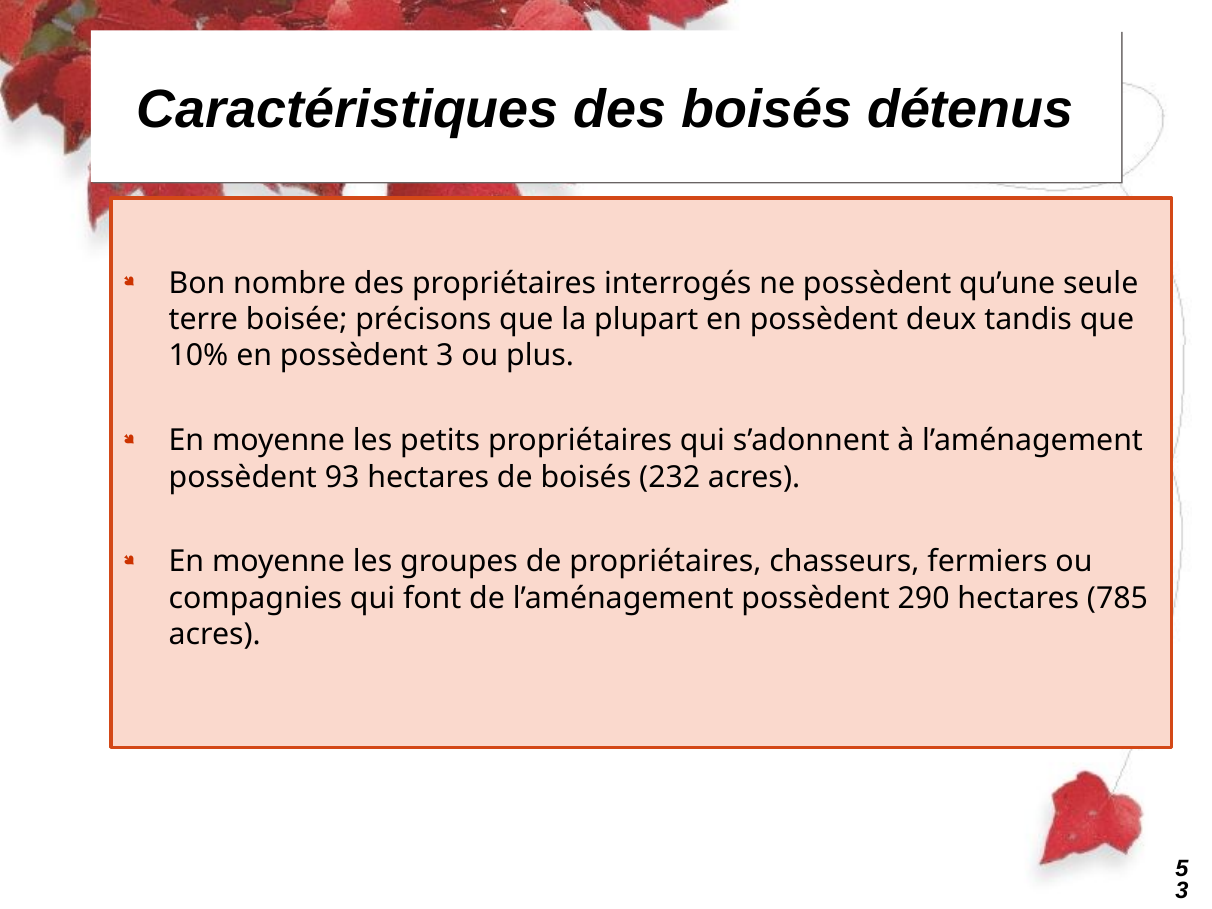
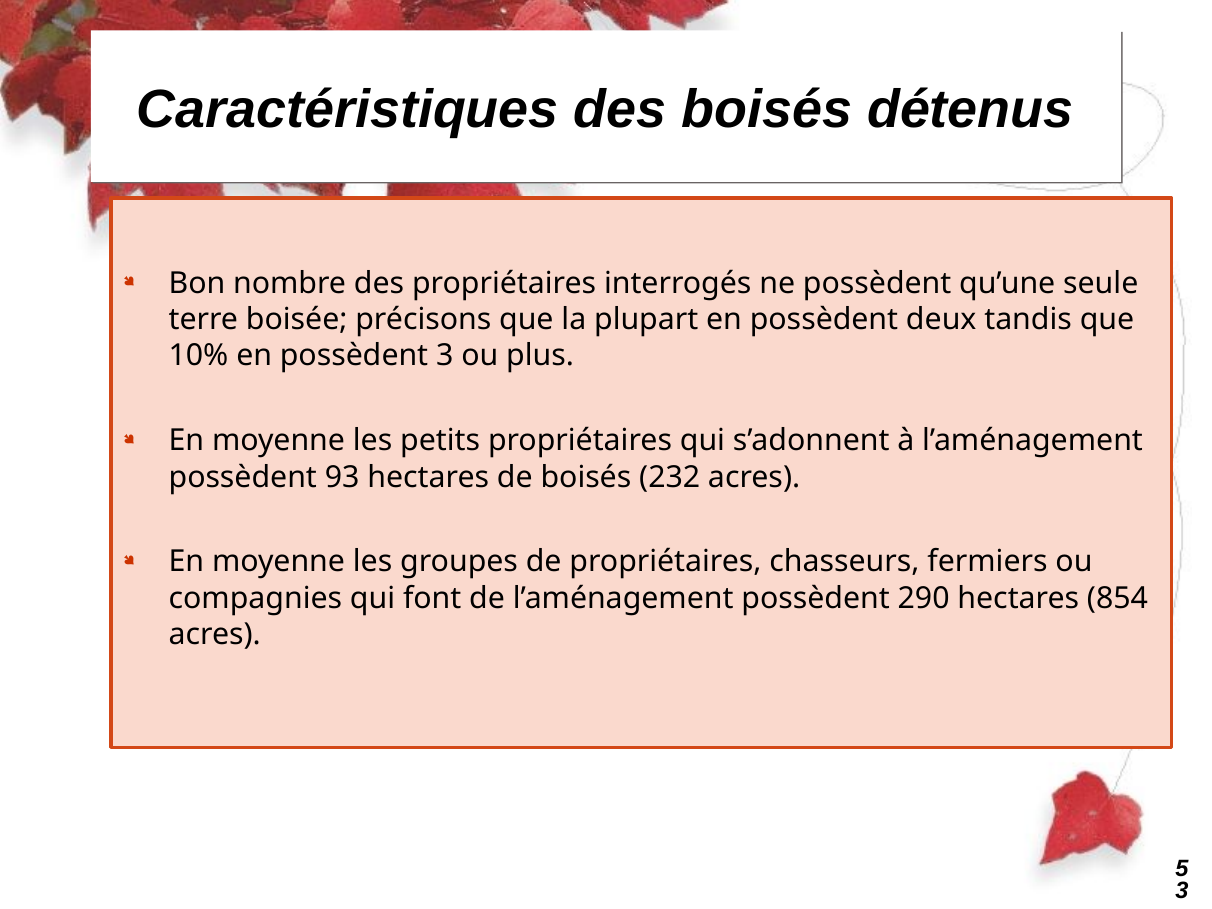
785: 785 -> 854
